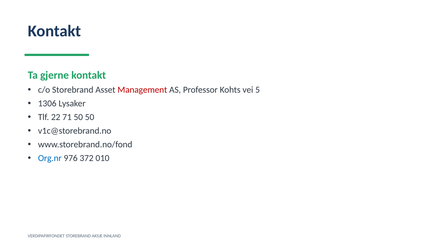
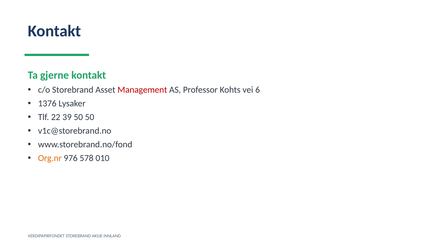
5: 5 -> 6
1306: 1306 -> 1376
71: 71 -> 39
Org.nr colour: blue -> orange
372: 372 -> 578
